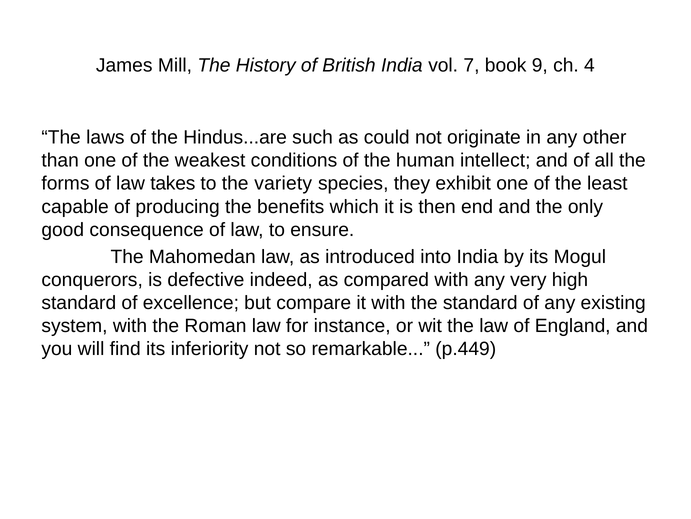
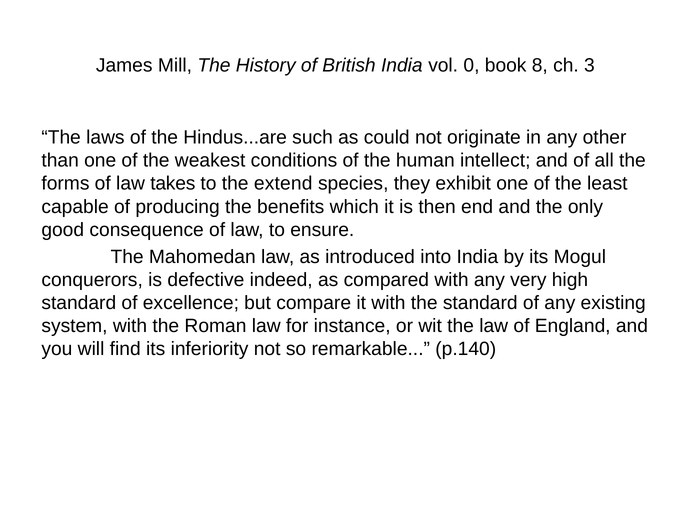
7: 7 -> 0
9: 9 -> 8
4: 4 -> 3
variety: variety -> extend
p.449: p.449 -> p.140
